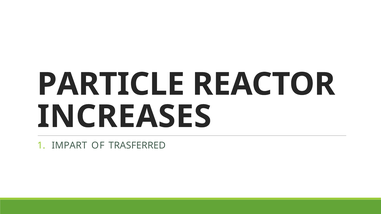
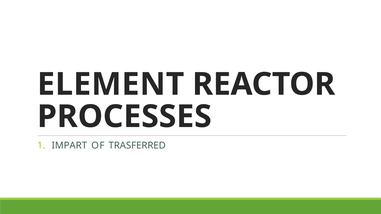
PARTICLE: PARTICLE -> ELEMENT
INCREASES: INCREASES -> PROCESSES
